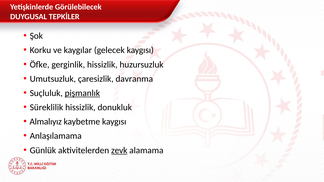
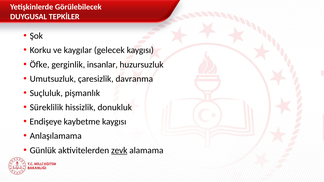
gerginlik hissizlik: hissizlik -> insanlar
pişmanlık underline: present -> none
Almalıyız: Almalıyız -> Endişeye
